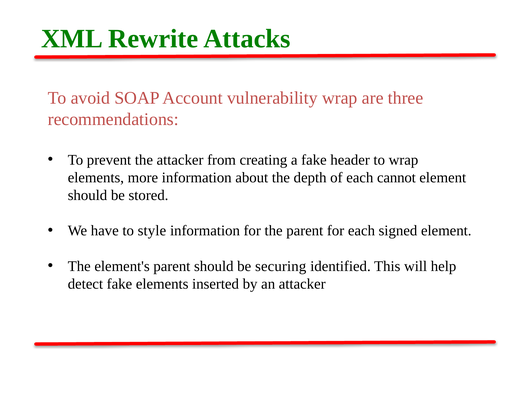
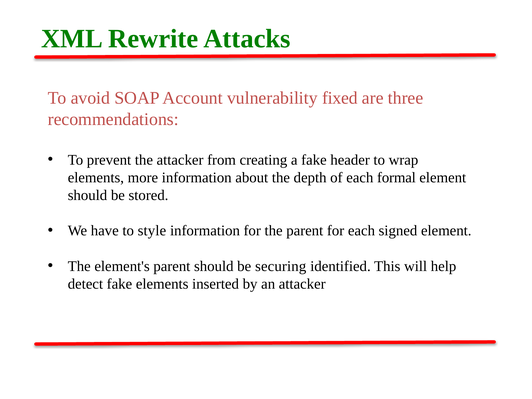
vulnerability wrap: wrap -> fixed
cannot: cannot -> formal
